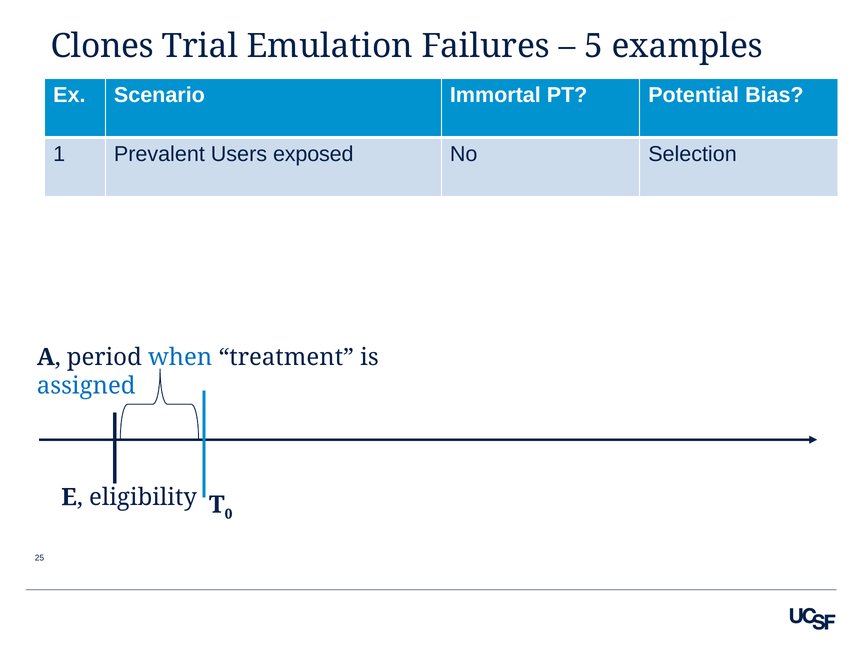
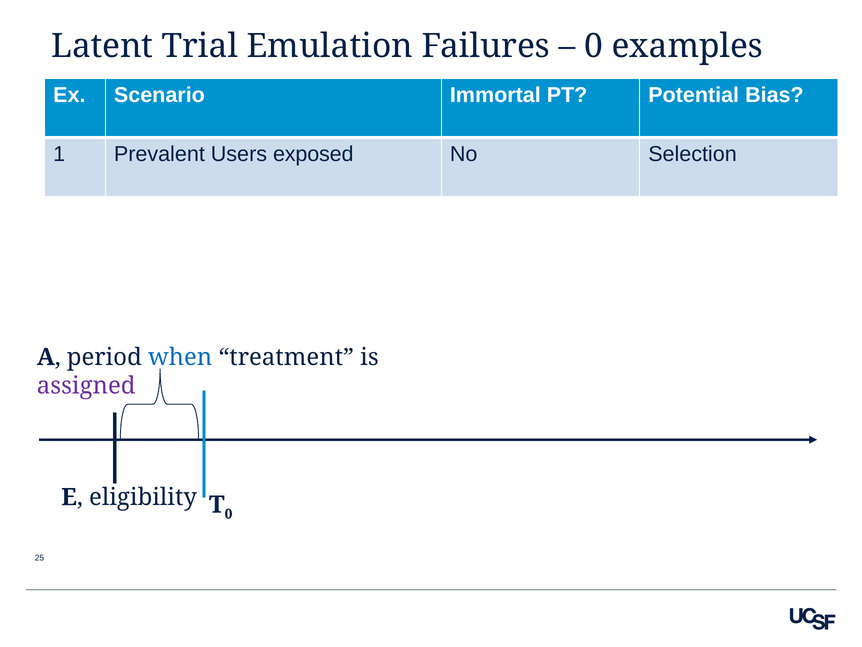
Clones: Clones -> Latent
5 at (594, 46): 5 -> 0
assigned colour: blue -> purple
